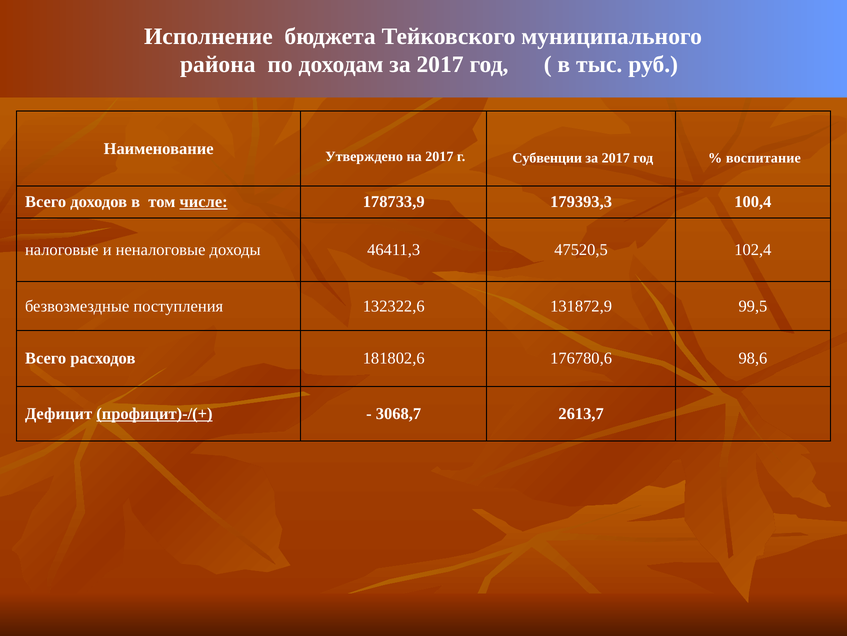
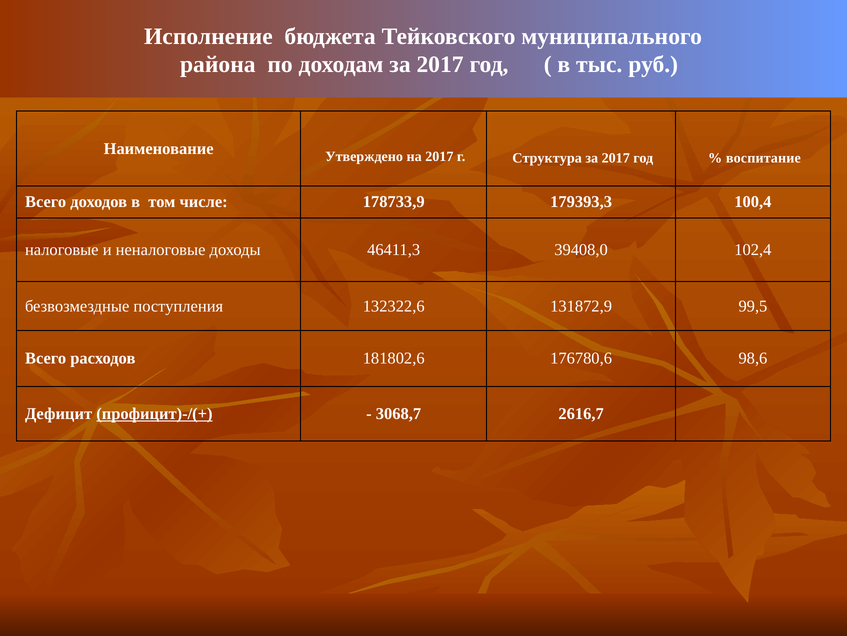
Субвенции: Субвенции -> Структура
числе underline: present -> none
47520,5: 47520,5 -> 39408,0
2613,7: 2613,7 -> 2616,7
